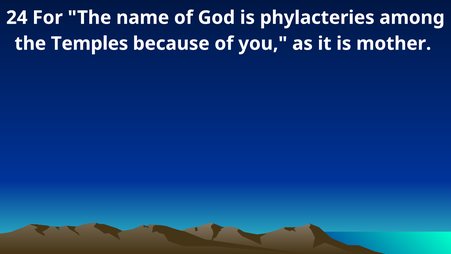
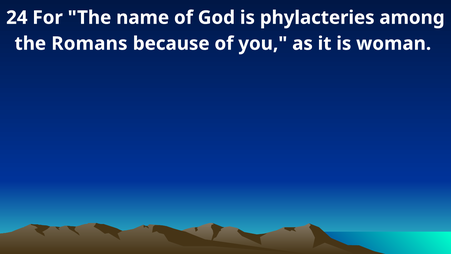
Temples: Temples -> Romans
mother: mother -> woman
